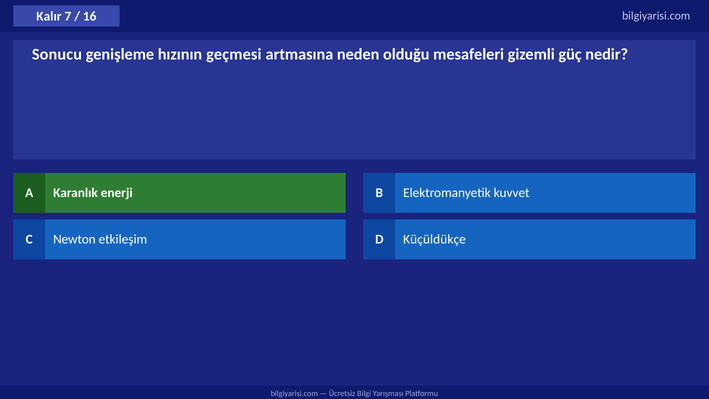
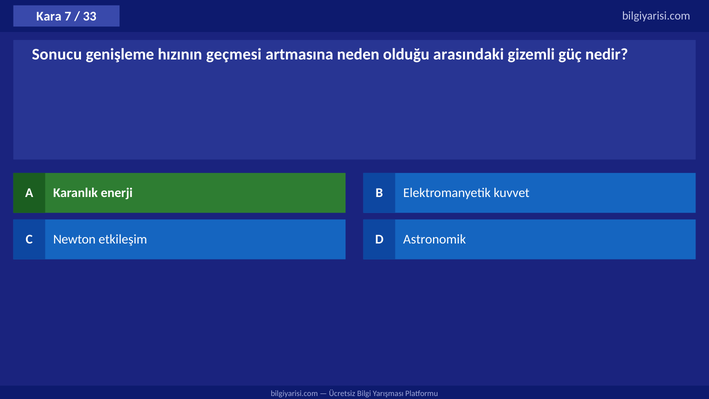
Kalır: Kalır -> Kara
16: 16 -> 33
mesafeleri: mesafeleri -> arasındaki
Küçüldükçe: Küçüldükçe -> Astronomik
